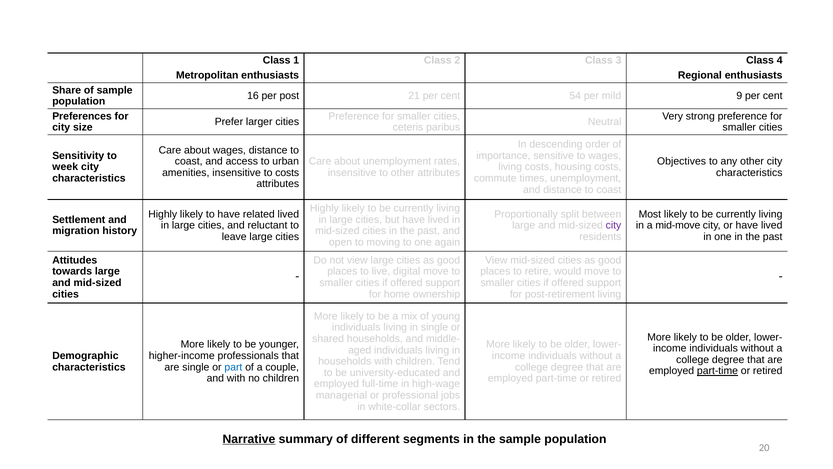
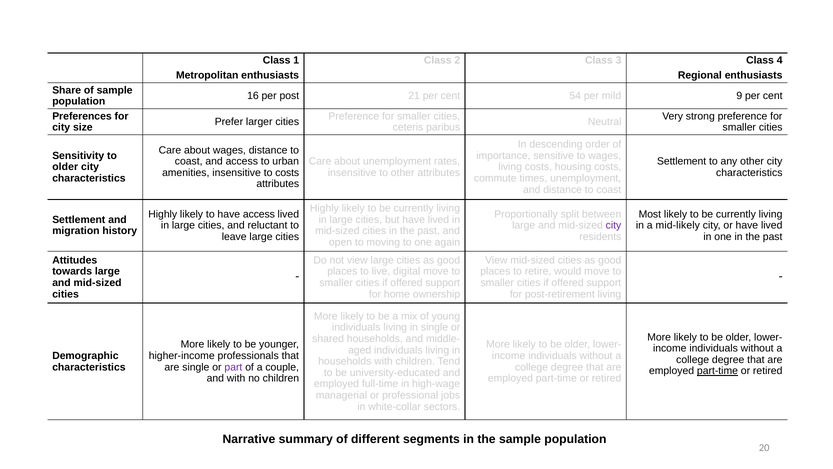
Objectives at (682, 161): Objectives -> Settlement
week at (65, 167): week -> older
have related: related -> access
mid-move: mid-move -> mid-likely
part colour: blue -> purple
Narrative underline: present -> none
